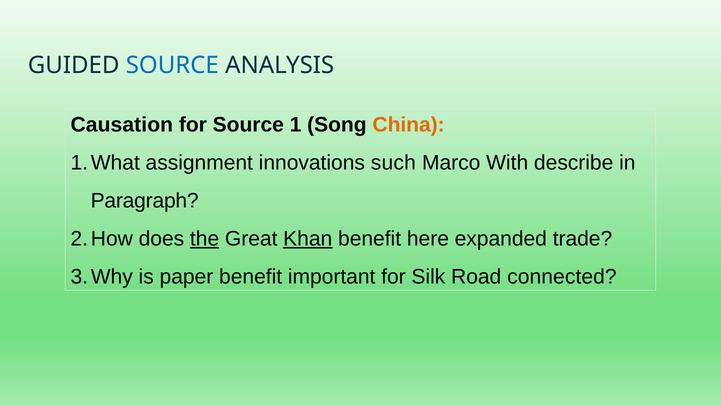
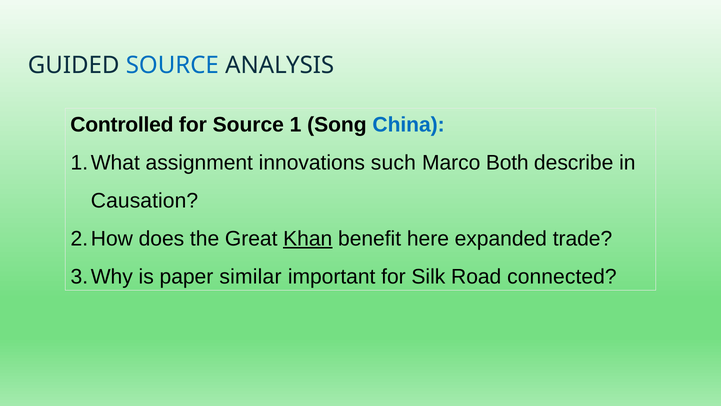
Causation: Causation -> Controlled
China colour: orange -> blue
With: With -> Both
Paragraph: Paragraph -> Causation
the underline: present -> none
paper benefit: benefit -> similar
